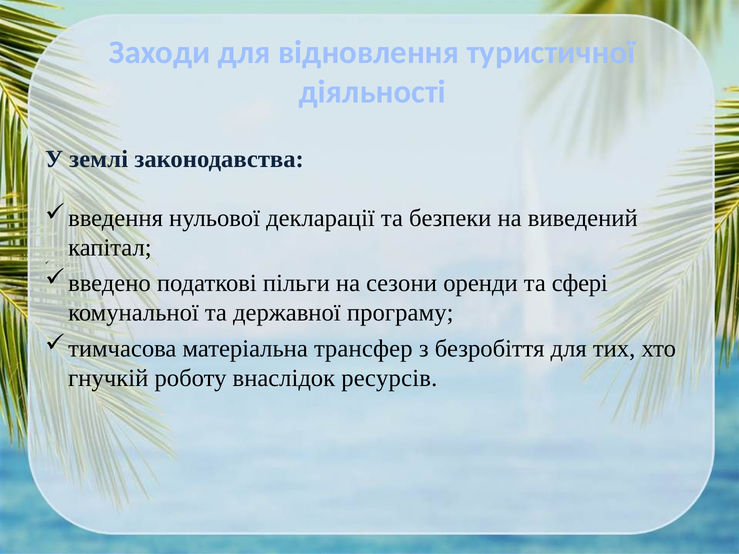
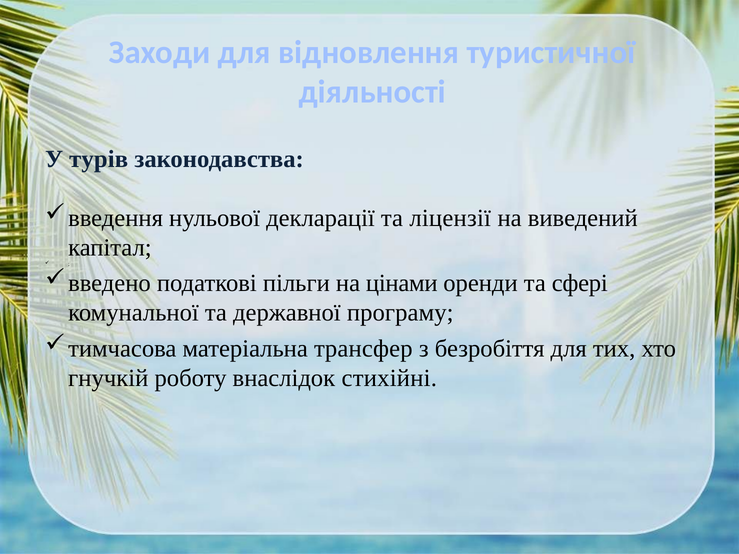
землі: землі -> турів
безпеки: безпеки -> ліцензії
сезони: сезони -> цінами
ресурсів: ресурсів -> стихійні
